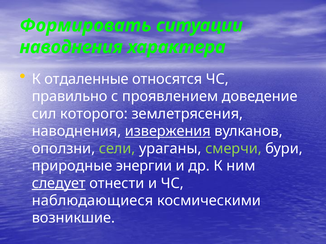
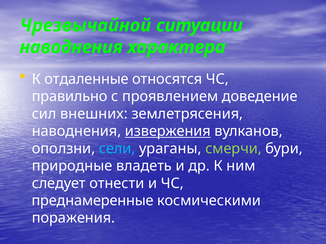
Формировать: Формировать -> Чрезвычайной
которого: которого -> внешних
сели colour: light green -> light blue
энергии: энергии -> владеть
следует underline: present -> none
наблюдающиеся: наблюдающиеся -> преднамеренные
возникшие: возникшие -> поражения
